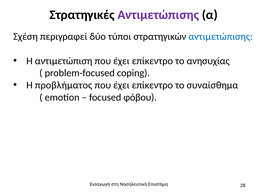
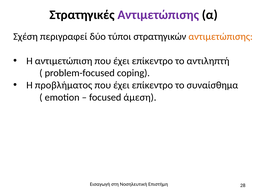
αντιμετώπισης at (221, 37) colour: blue -> orange
ανησυχίας: ανησυχίας -> αντιληπτή
φόβου: φόβου -> άμεση
